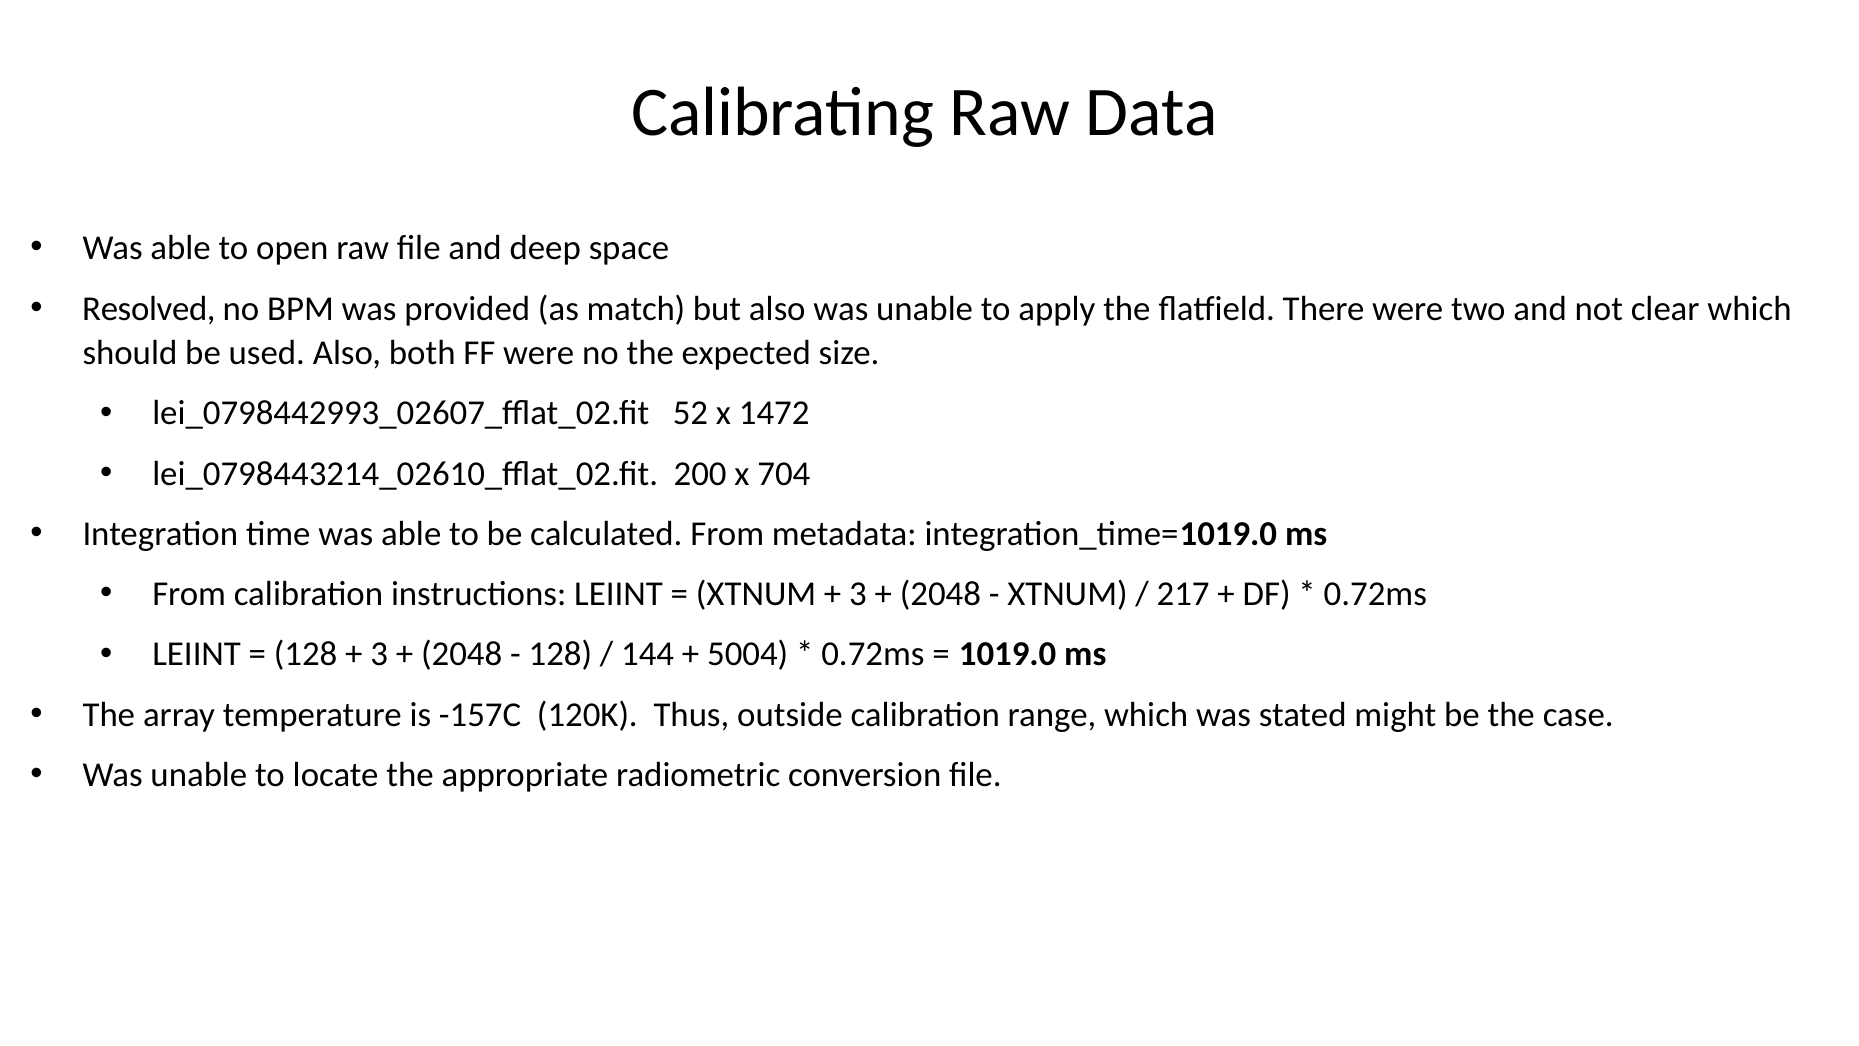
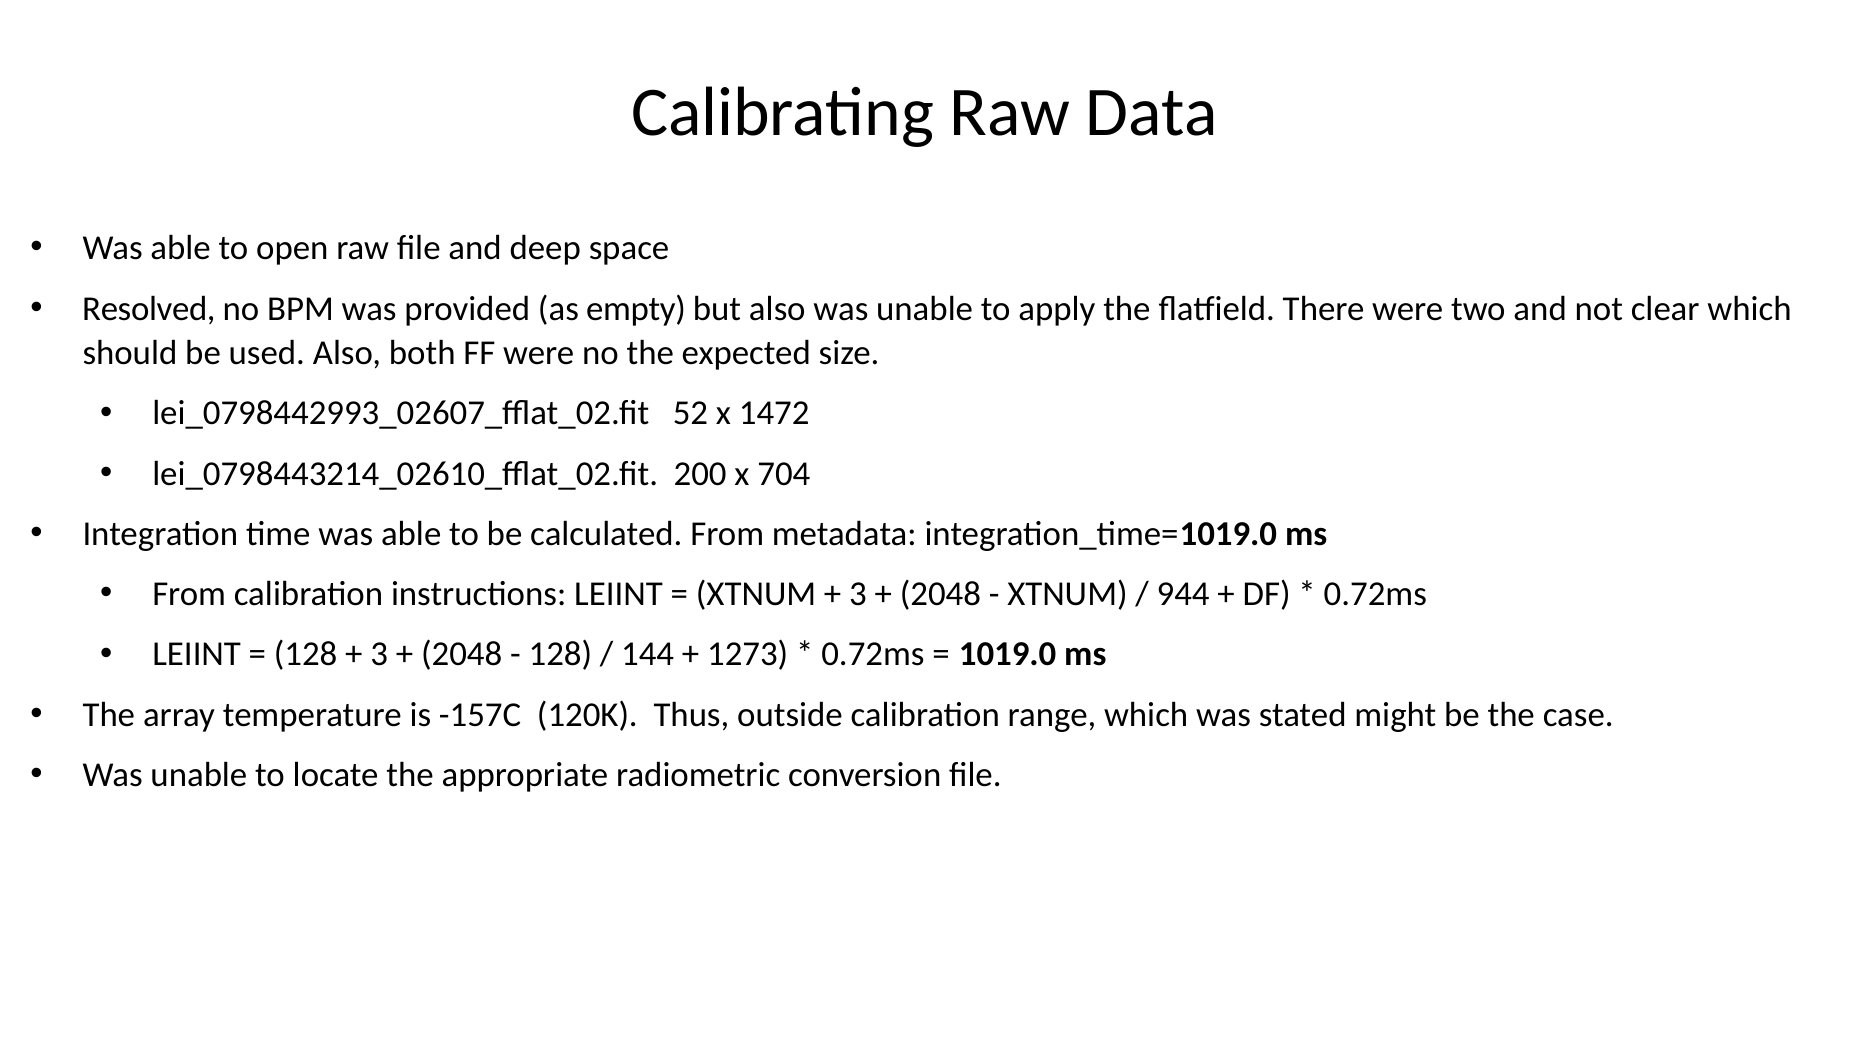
match: match -> empty
217: 217 -> 944
5004: 5004 -> 1273
